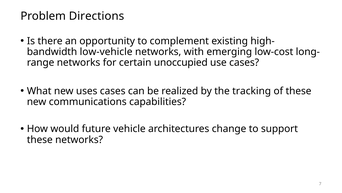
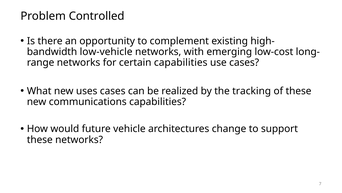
Directions: Directions -> Controlled
certain unoccupied: unoccupied -> capabilities
